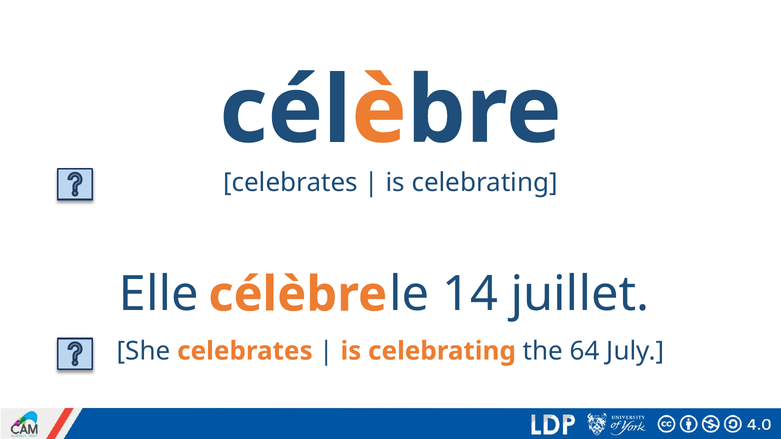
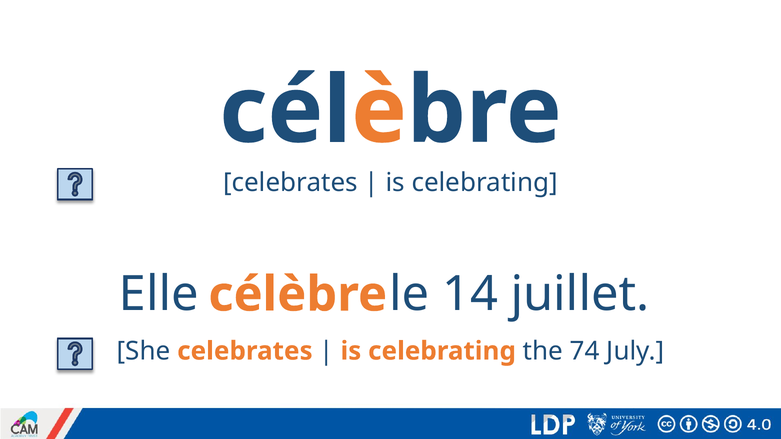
64: 64 -> 74
